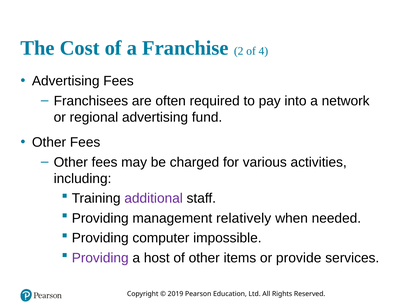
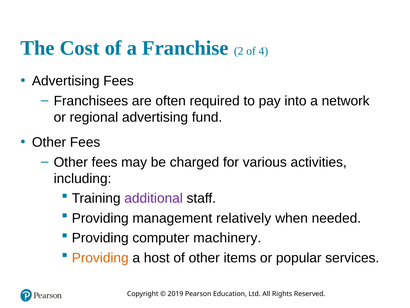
impossible: impossible -> machinery
Providing at (100, 258) colour: purple -> orange
provide: provide -> popular
